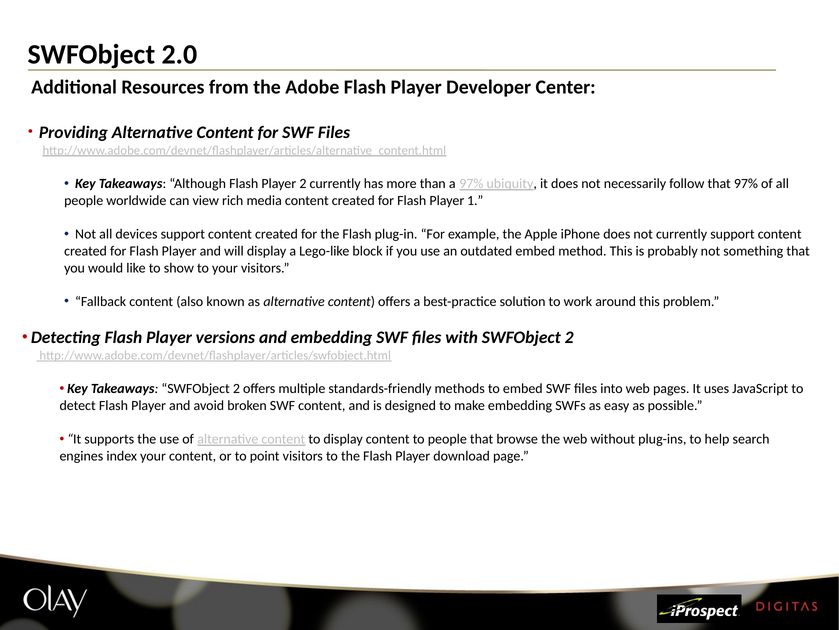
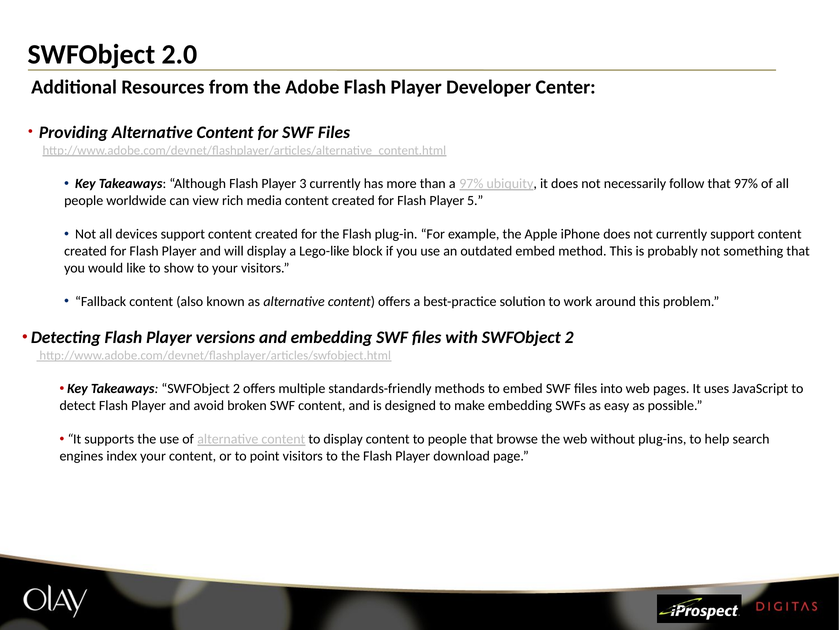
Player 2: 2 -> 3
1: 1 -> 5
